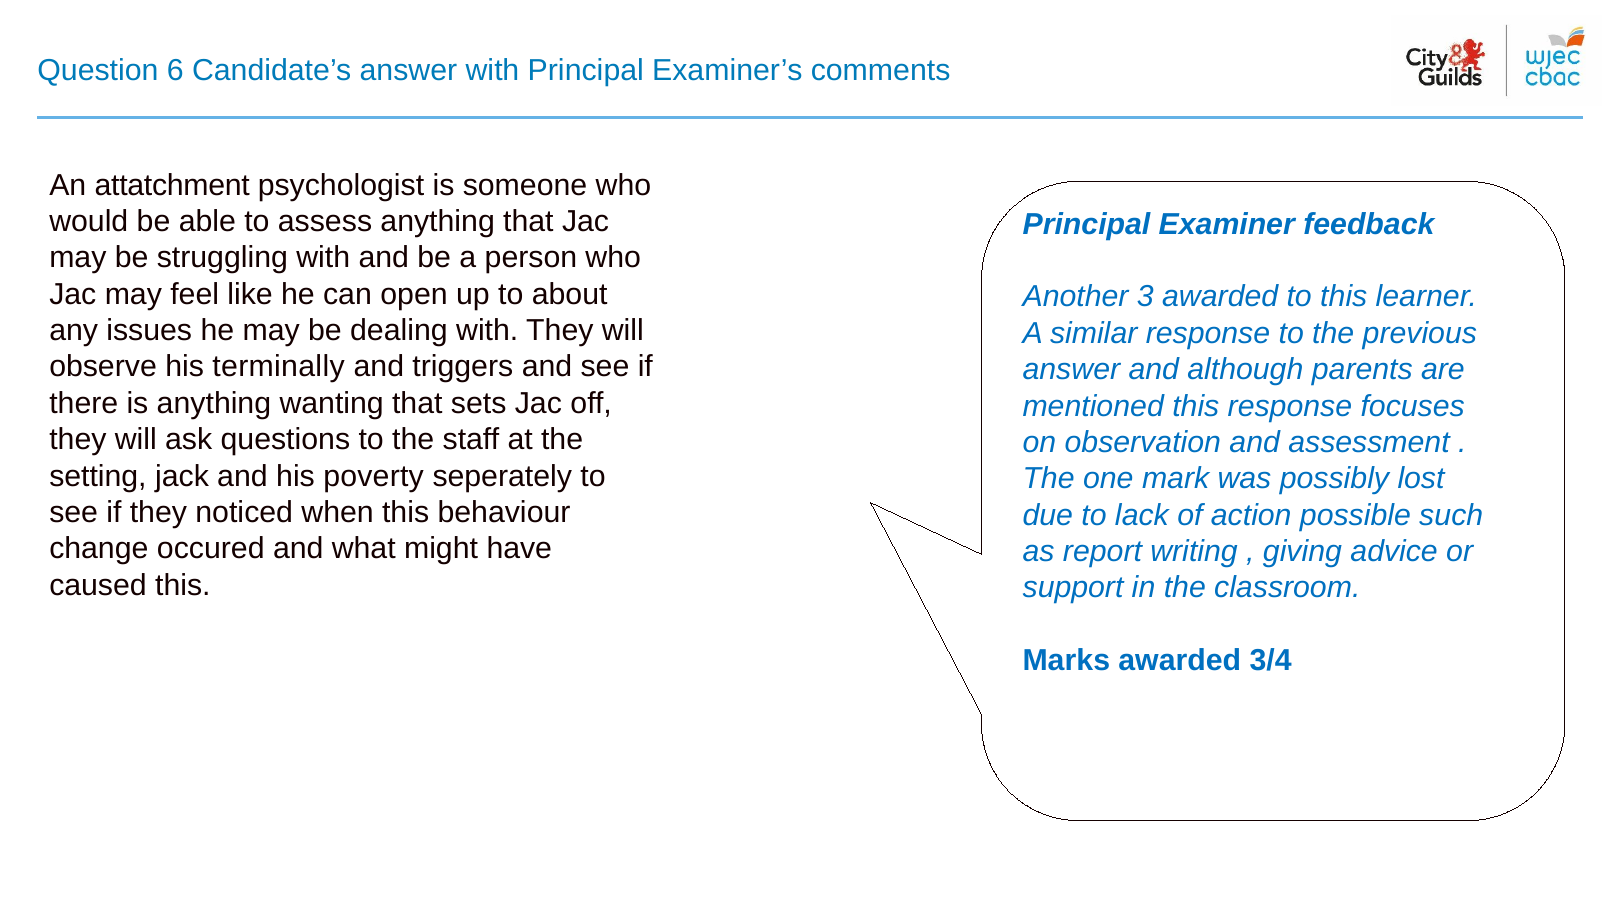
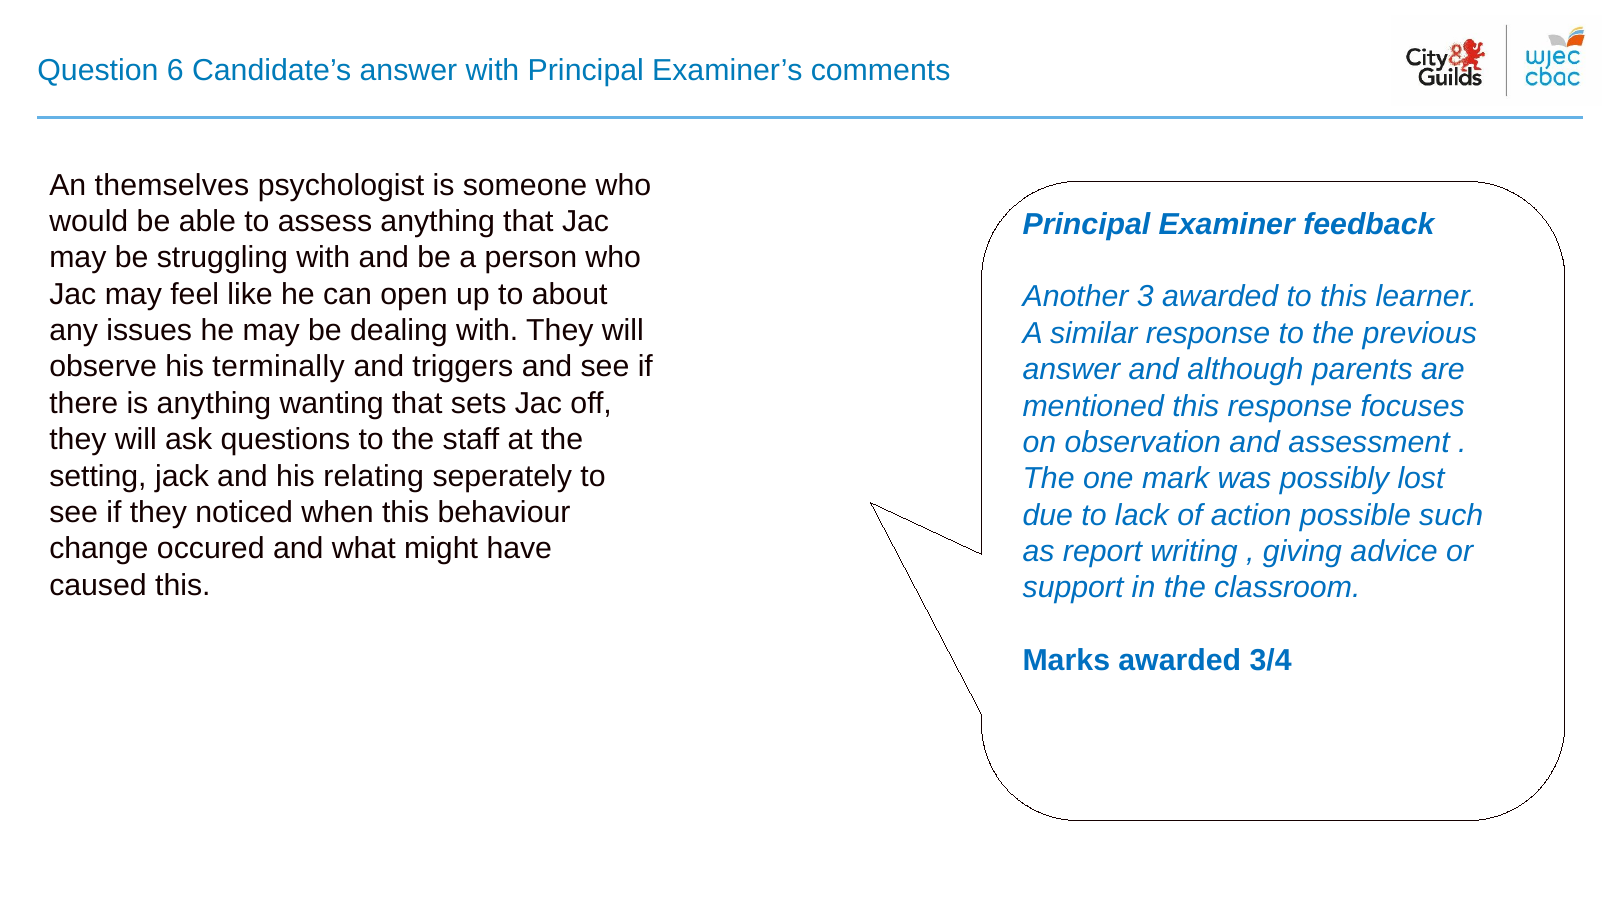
attatchment: attatchment -> themselves
poverty: poverty -> relating
